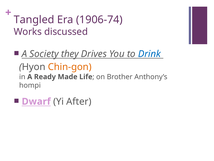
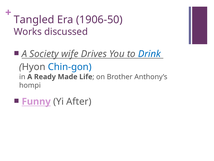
1906-74: 1906-74 -> 1906-50
they: they -> wife
Chin-gon colour: orange -> blue
Dwarf: Dwarf -> Funny
